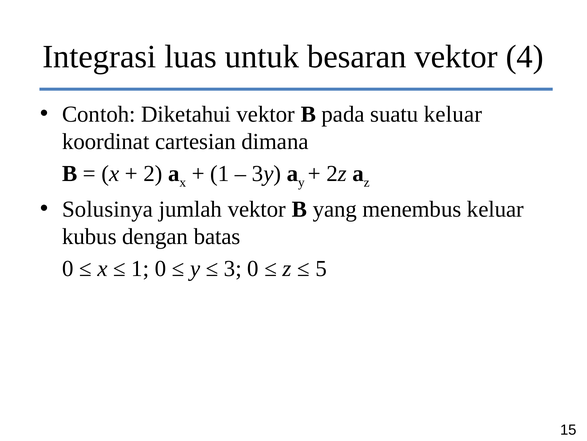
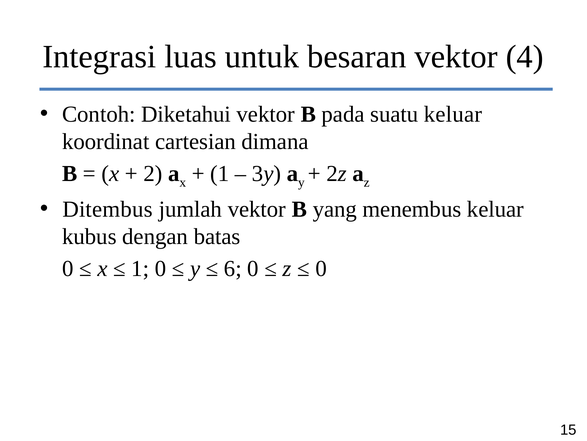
Solusinya: Solusinya -> Ditembus
3: 3 -> 6
5 at (321, 268): 5 -> 0
